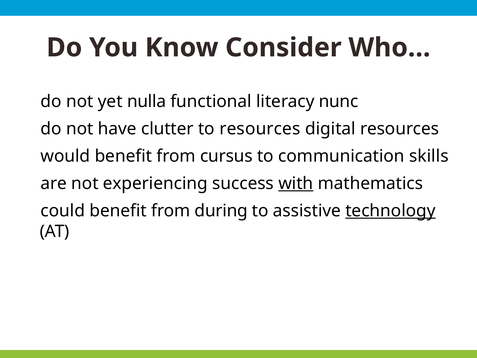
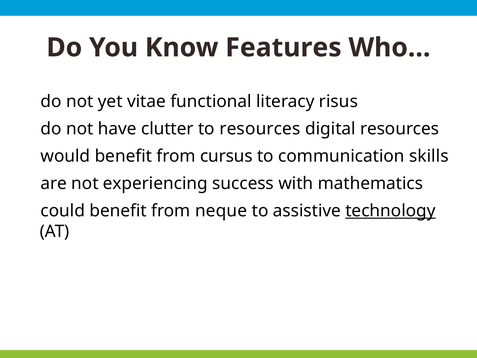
Consider: Consider -> Features
nulla: nulla -> vitae
nunc: nunc -> risus
with underline: present -> none
during: during -> neque
